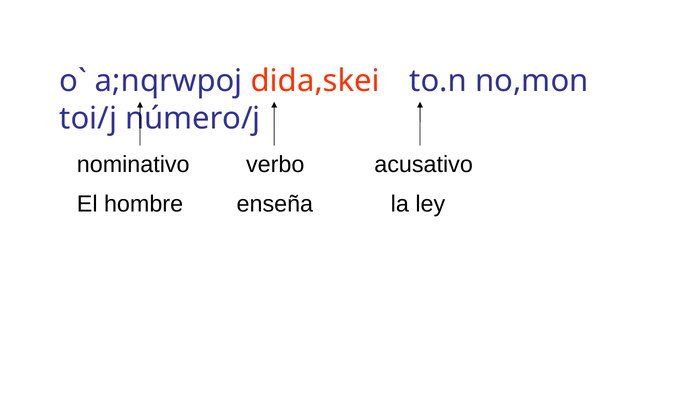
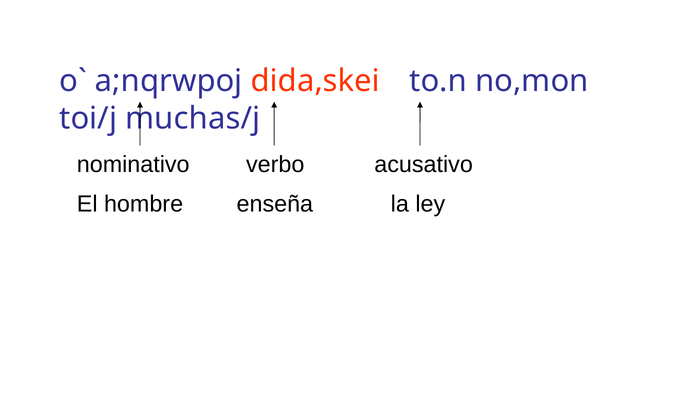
número/j: número/j -> muchas/j
